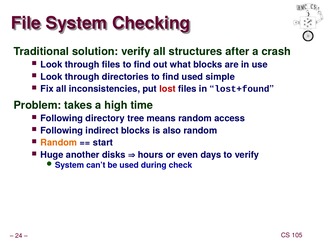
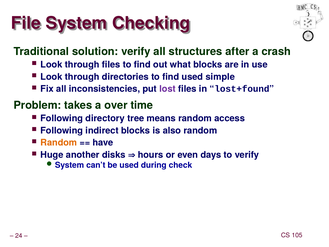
lost colour: red -> purple
high: high -> over
start: start -> have
